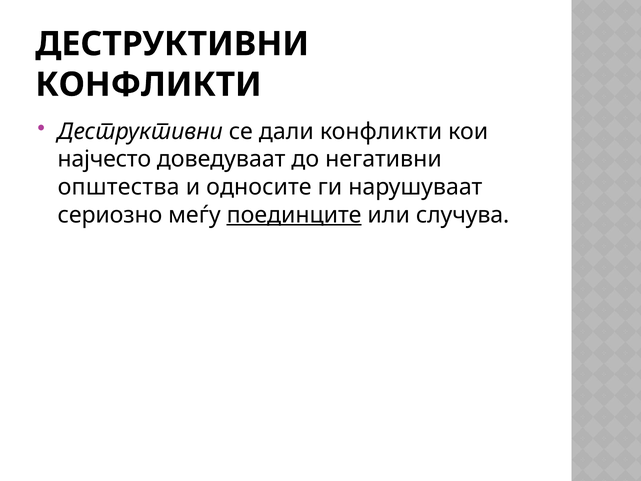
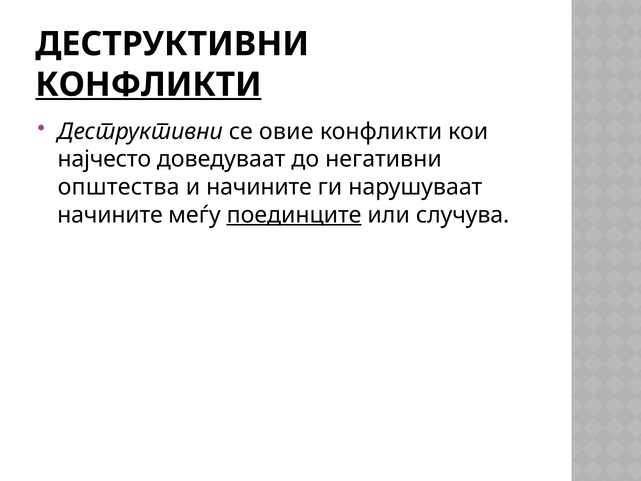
КОНФЛИКТИ at (149, 85) underline: none -> present
дали: дали -> овие
и односите: односите -> начините
сериозно at (110, 215): сериозно -> начините
